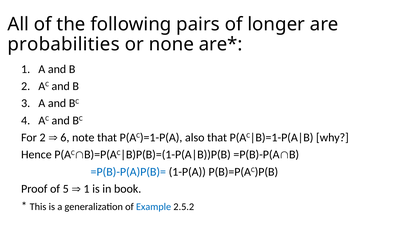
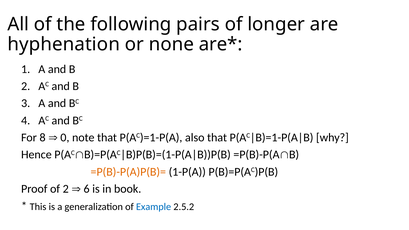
probabilities: probabilities -> hyphenation
For 2: 2 -> 8
6: 6 -> 0
=P(B)-P(A)P(B)= colour: blue -> orange
of 5: 5 -> 2
1 at (87, 189): 1 -> 6
